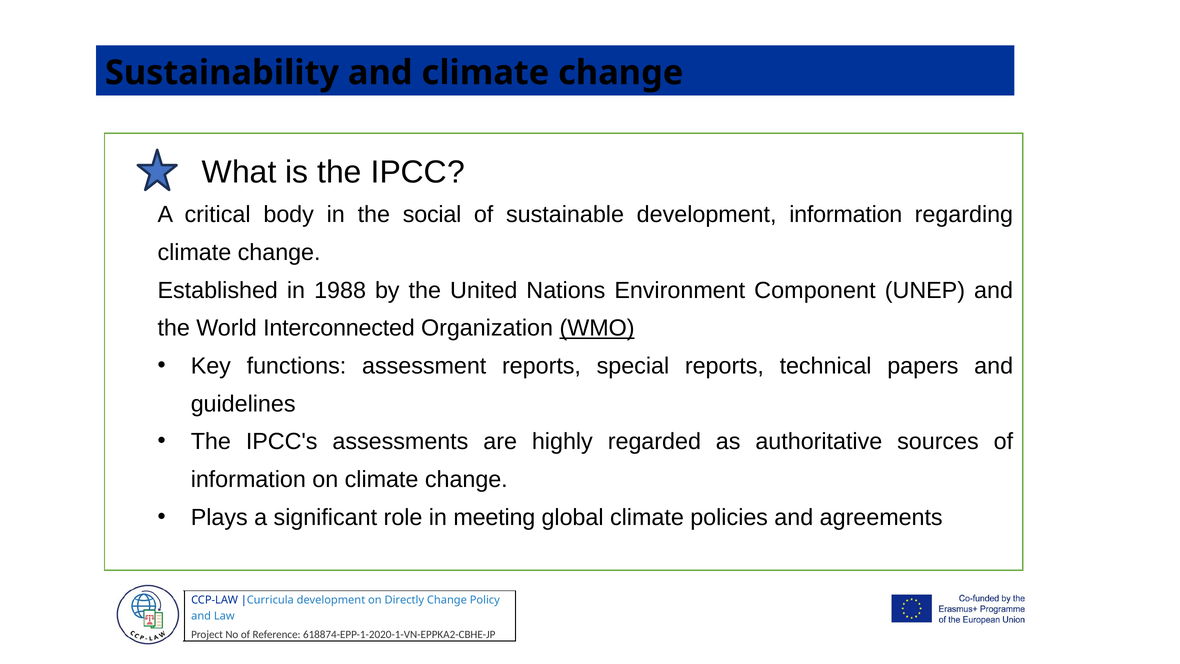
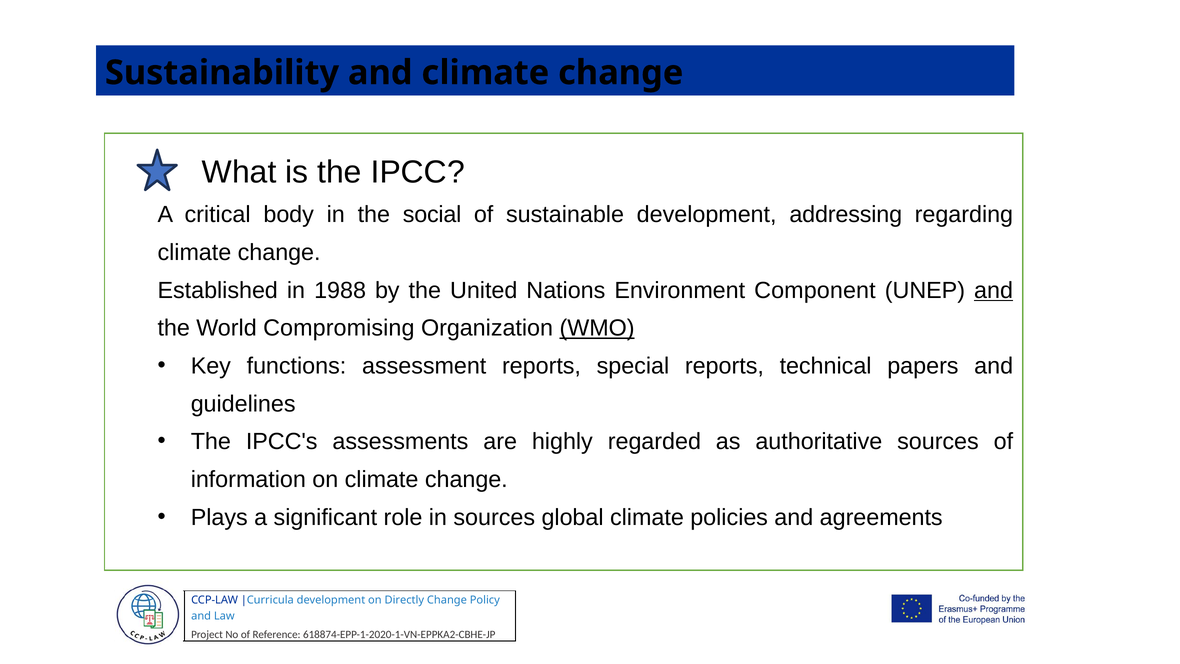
development information: information -> addressing
and at (994, 290) underline: none -> present
Interconnected: Interconnected -> Compromising
in meeting: meeting -> sources
